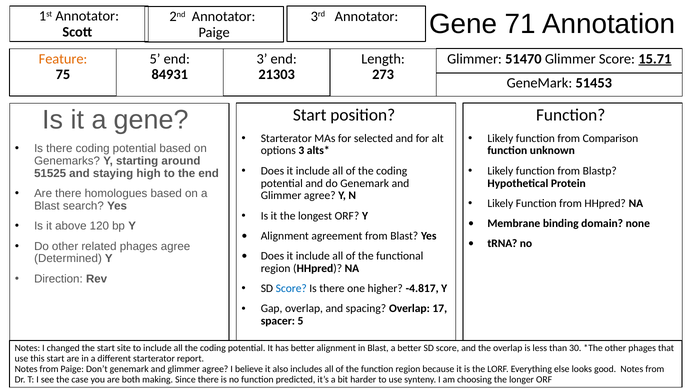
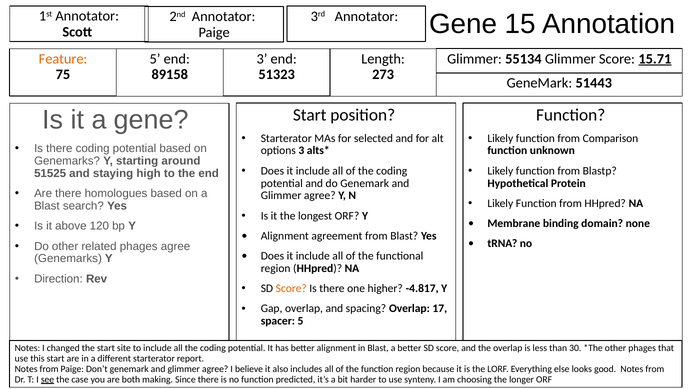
71: 71 -> 15
51470: 51470 -> 55134
84931: 84931 -> 89158
21303: 21303 -> 51323
51453: 51453 -> 51443
Determined at (68, 259): Determined -> Genemarks
Score at (291, 289) colour: blue -> orange
see underline: none -> present
